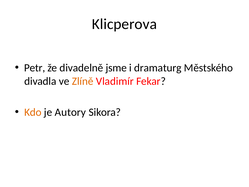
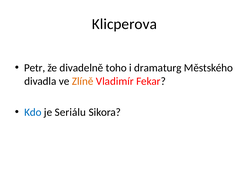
jsme: jsme -> toho
Kdo colour: orange -> blue
Autory: Autory -> Seriálu
